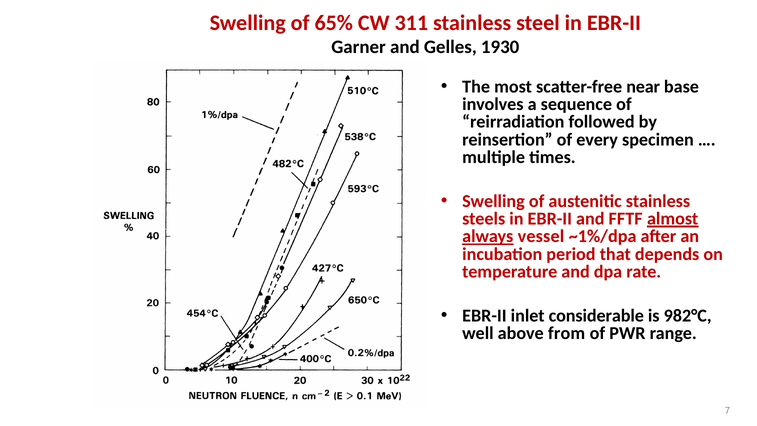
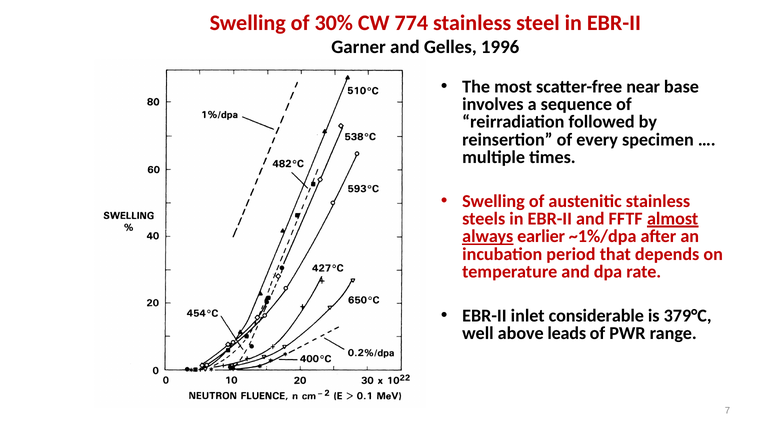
65%: 65% -> 30%
311: 311 -> 774
1930: 1930 -> 1996
vessel: vessel -> earlier
982°C: 982°C -> 379°C
from: from -> leads
